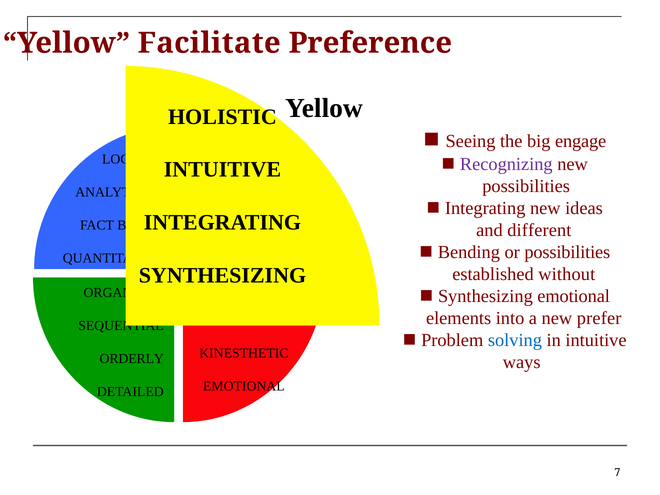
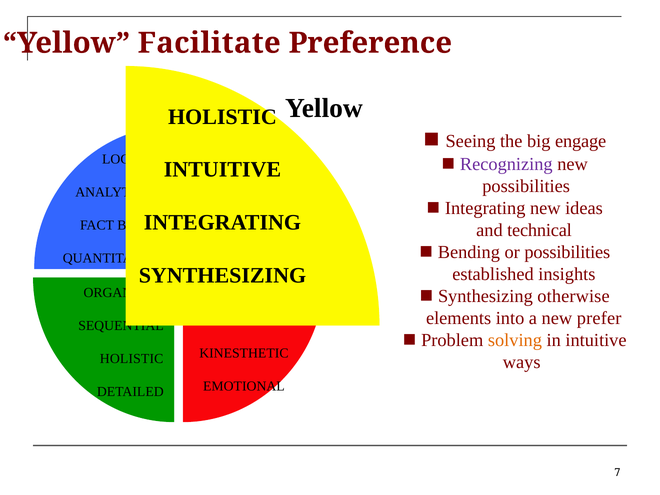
different: different -> technical
without: without -> insights
Synthesizing emotional: emotional -> otherwise
solving colour: blue -> orange
ORDERLY at (132, 359): ORDERLY -> HOLISTIC
